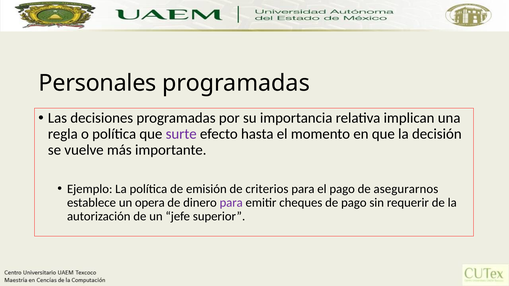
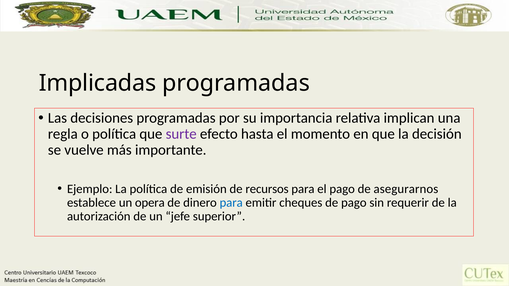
Personales: Personales -> Implicadas
criterios: criterios -> recursos
para at (231, 203) colour: purple -> blue
